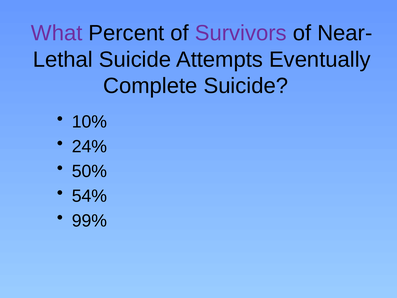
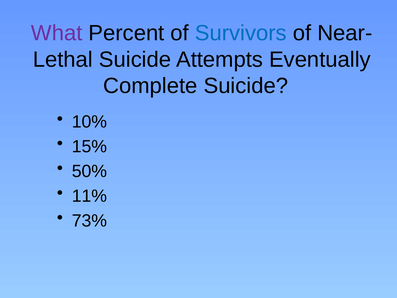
Survivors colour: purple -> blue
24%: 24% -> 15%
54%: 54% -> 11%
99%: 99% -> 73%
